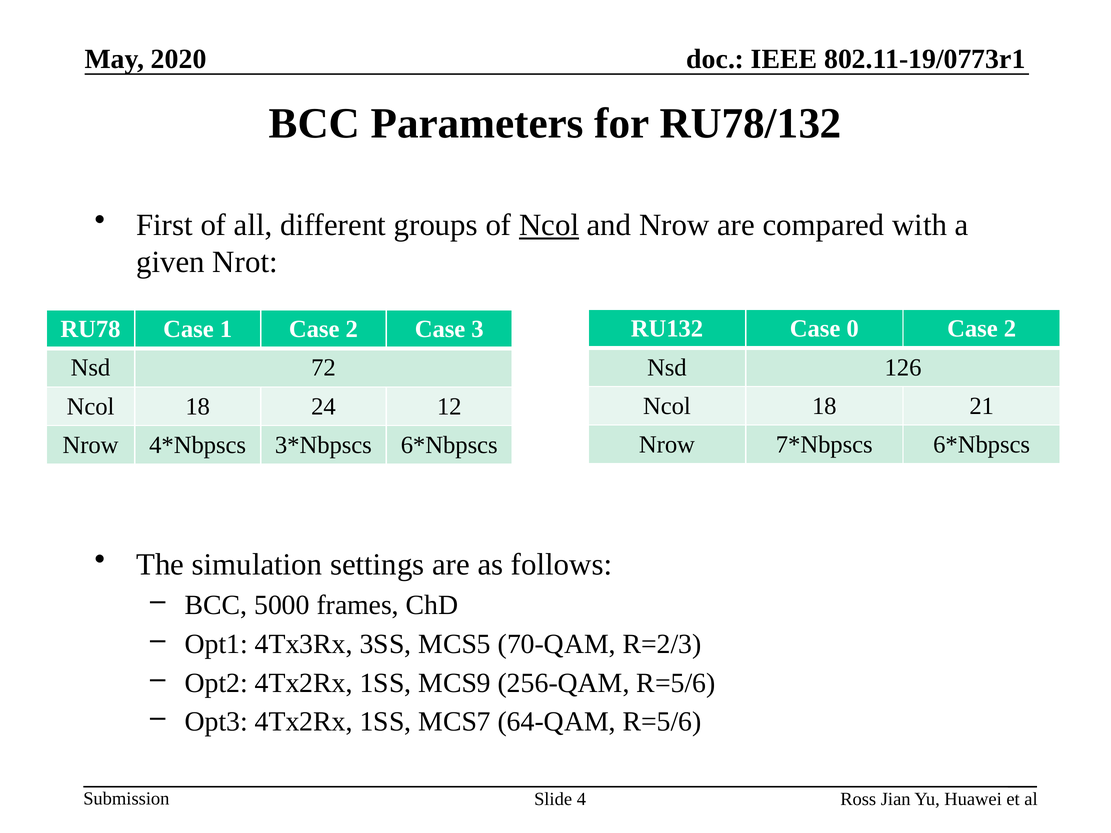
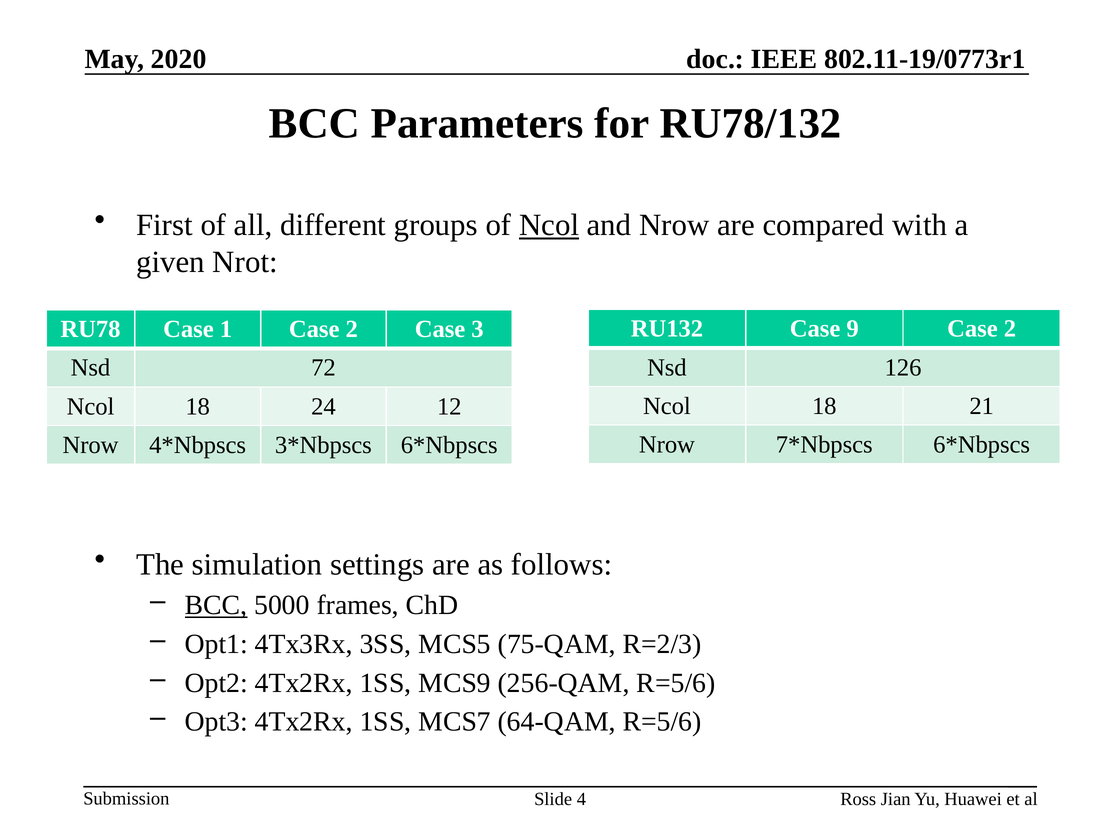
0: 0 -> 9
BCC at (216, 605) underline: none -> present
70-QAM: 70-QAM -> 75-QAM
